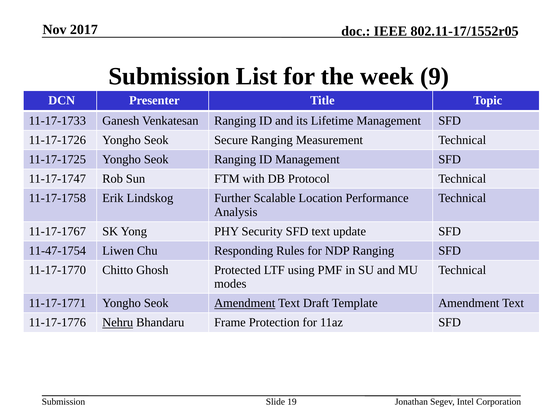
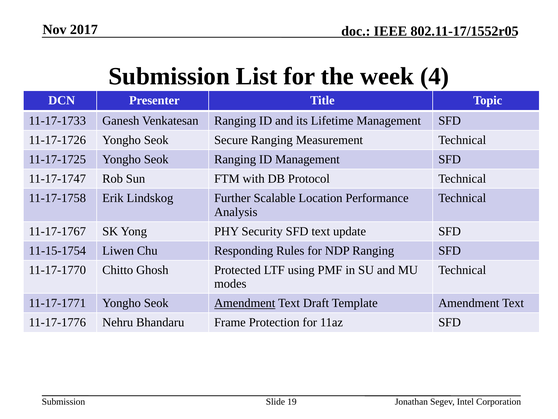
9: 9 -> 4
11-47-1754: 11-47-1754 -> 11-15-1754
Nehru underline: present -> none
